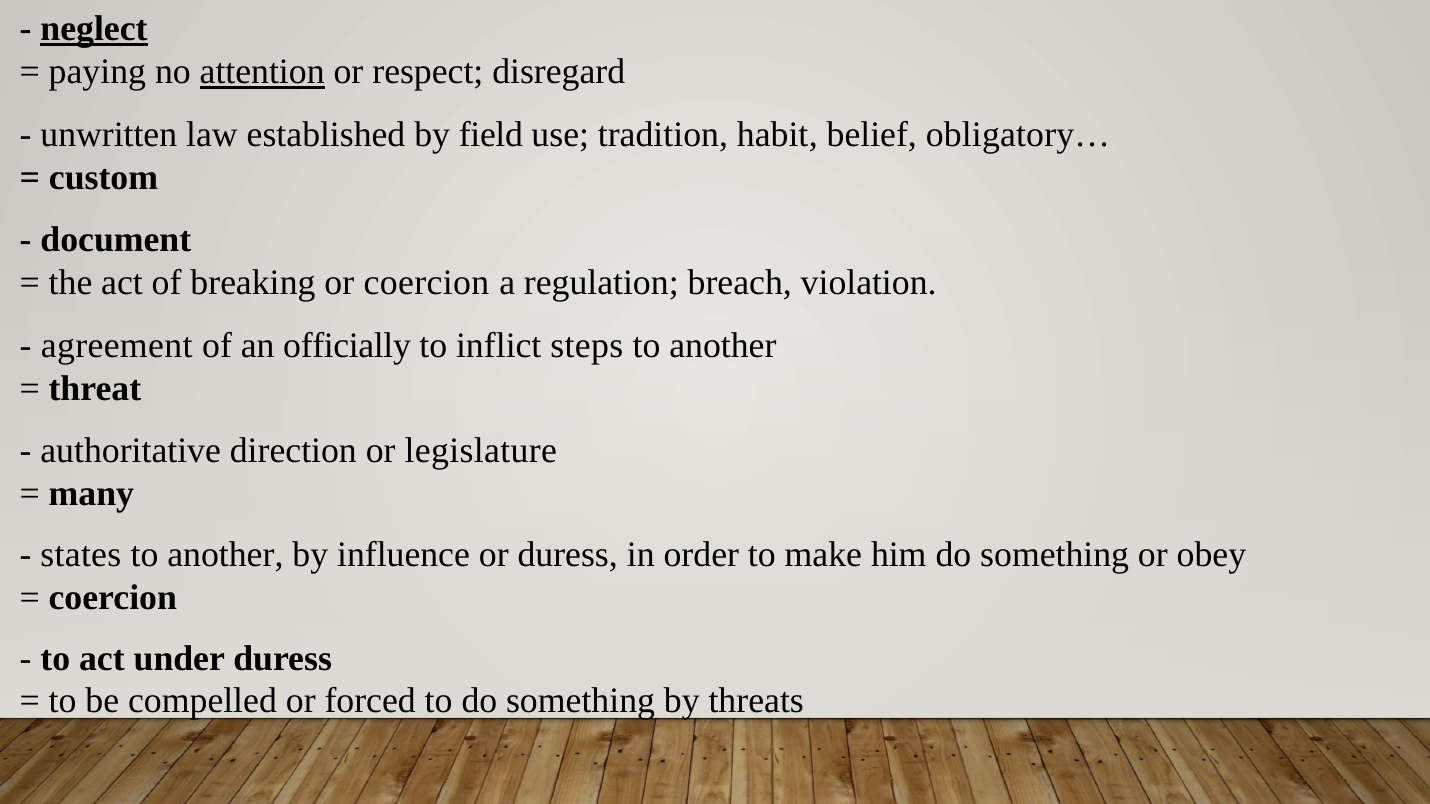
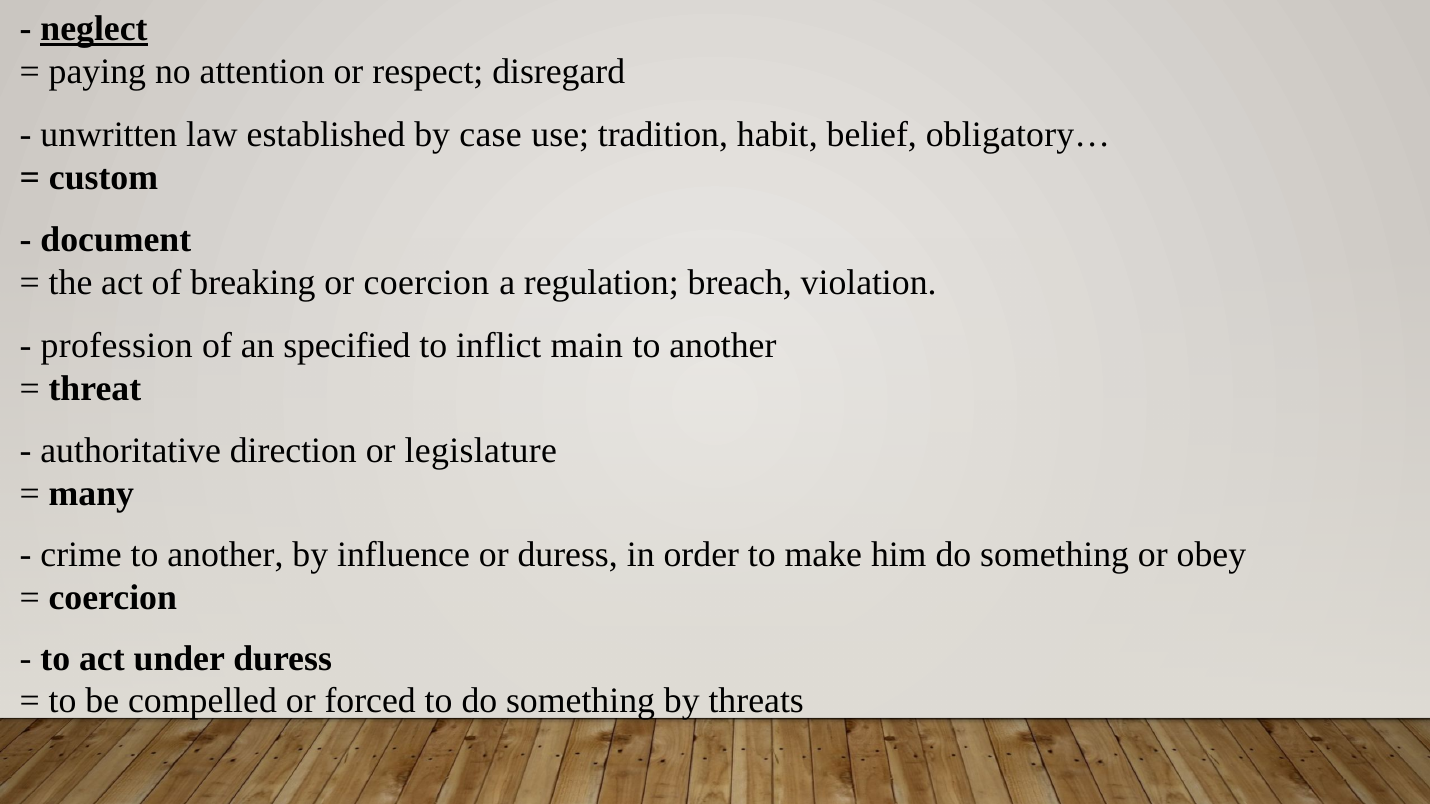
attention underline: present -> none
field: field -> case
agreement: agreement -> profession
officially: officially -> specified
steps: steps -> main
states: states -> crime
